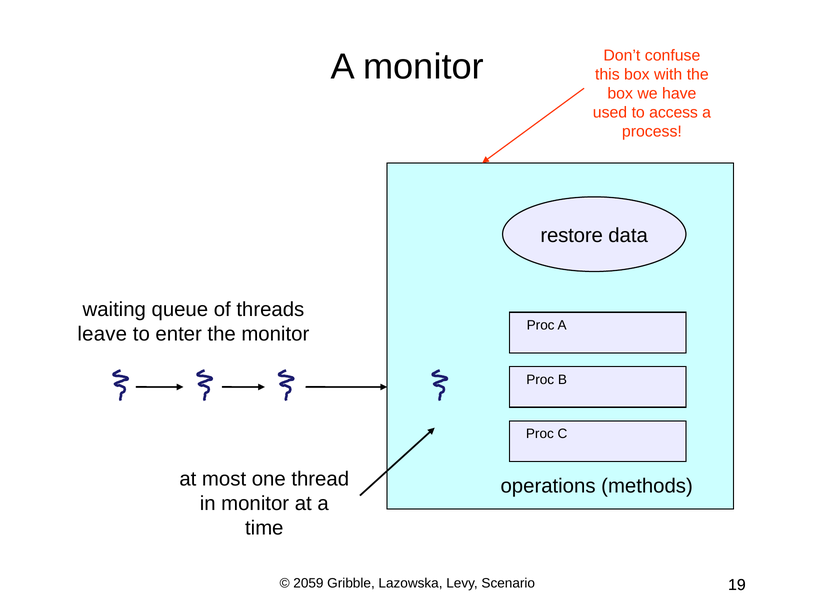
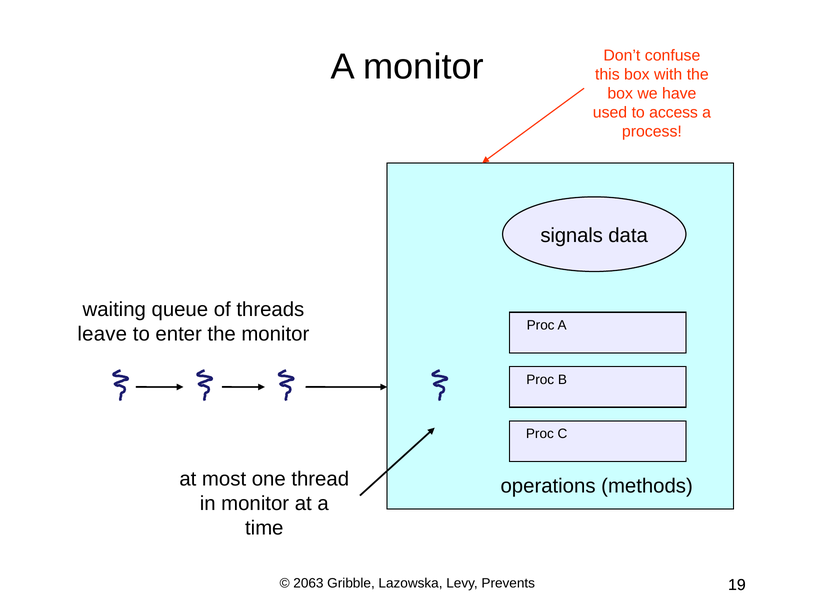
restore: restore -> signals
2059: 2059 -> 2063
Scenario: Scenario -> Prevents
